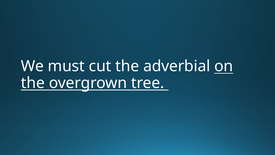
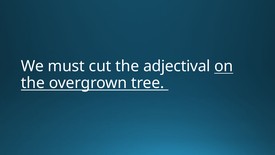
adverbial: adverbial -> adjectival
